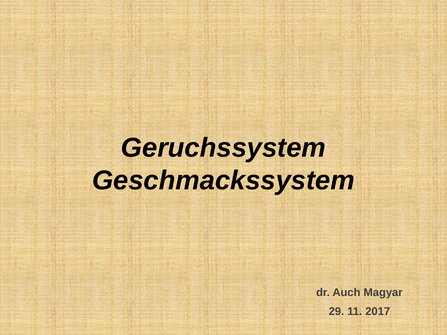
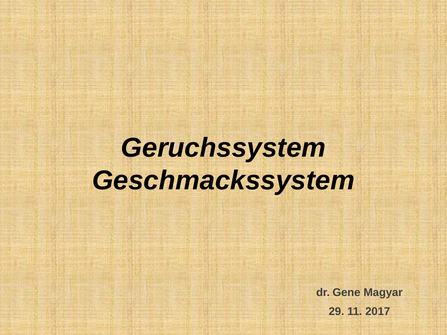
Auch: Auch -> Gene
